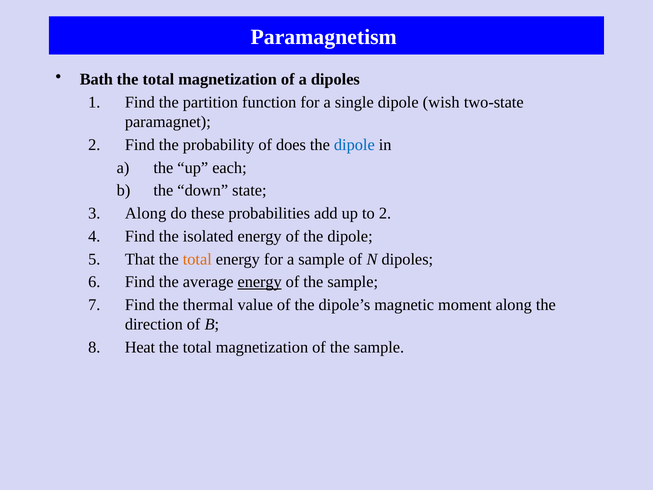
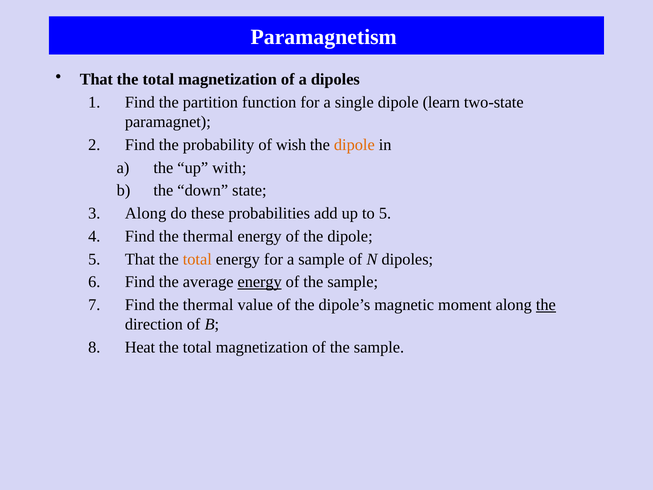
Bath at (96, 80): Bath -> That
wish: wish -> learn
does: does -> wish
dipole at (354, 145) colour: blue -> orange
each: each -> with
to 2: 2 -> 5
isolated at (208, 236): isolated -> thermal
the at (546, 305) underline: none -> present
